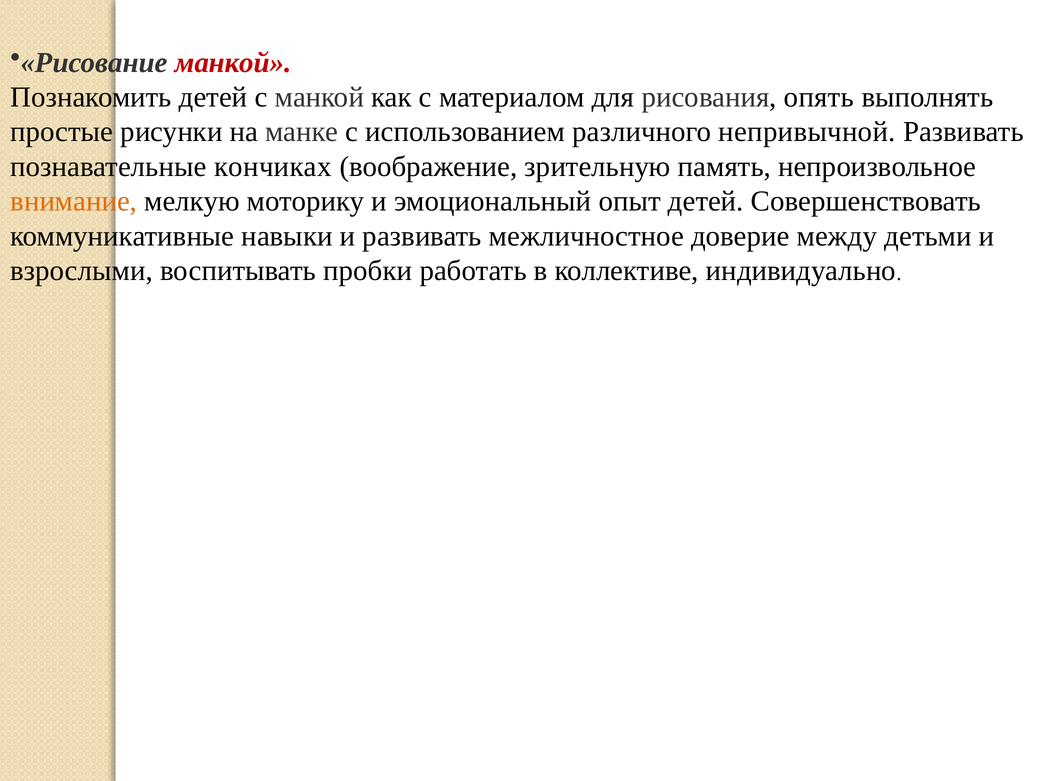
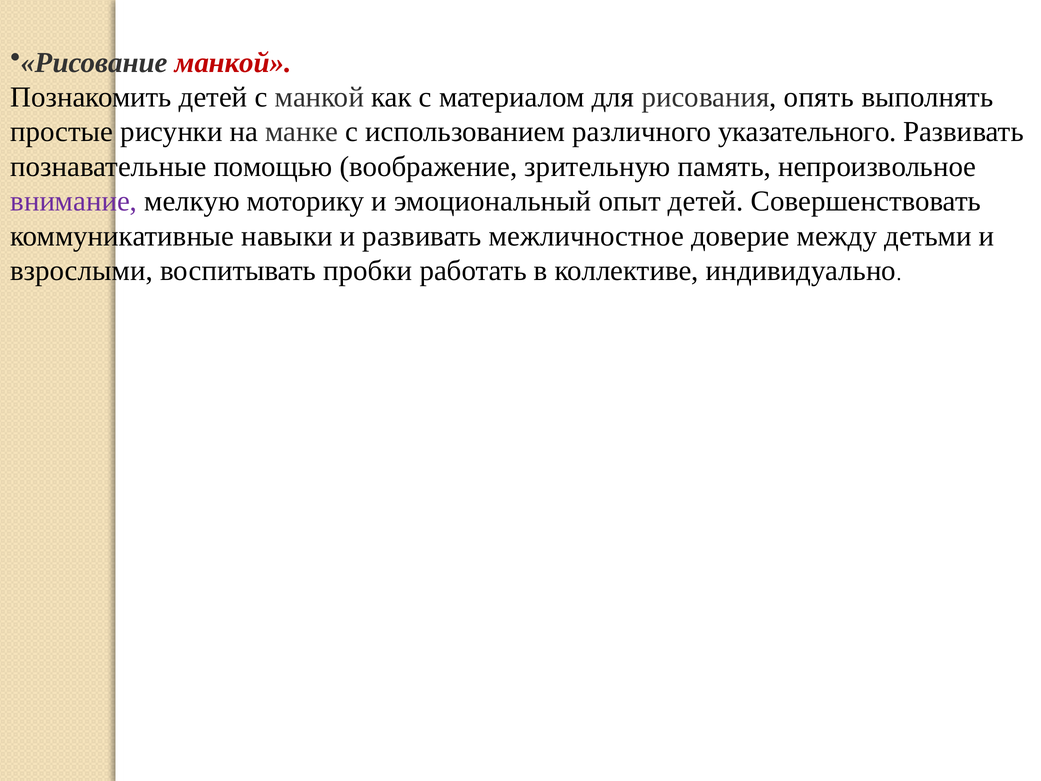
непривычной: непривычной -> указательного
кончиках: кончиках -> помощью
внимание colour: orange -> purple
